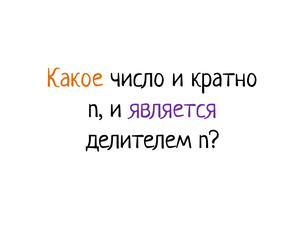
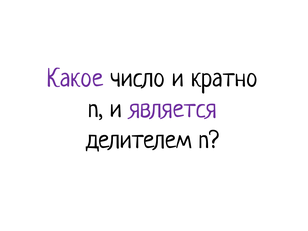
Какое colour: orange -> purple
